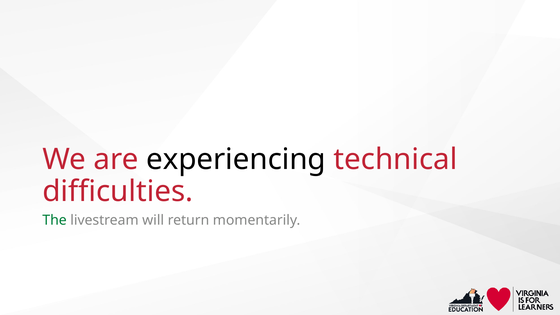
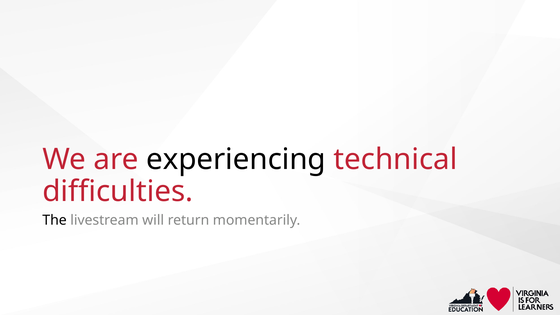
The colour: green -> black
